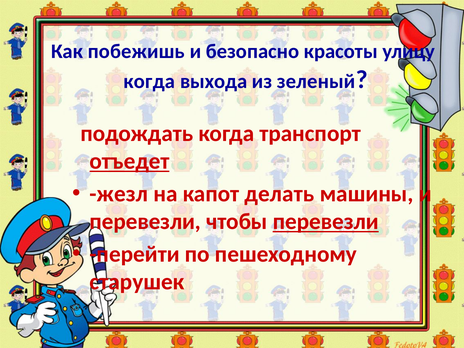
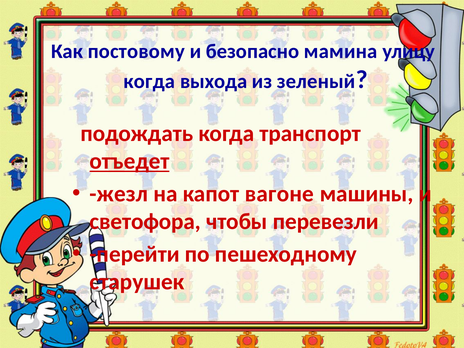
побежишь: побежишь -> постовому
красоты: красоты -> мамина
делать: делать -> вагоне
перевезли at (145, 222): перевезли -> светофора
перевезли at (326, 222) underline: present -> none
